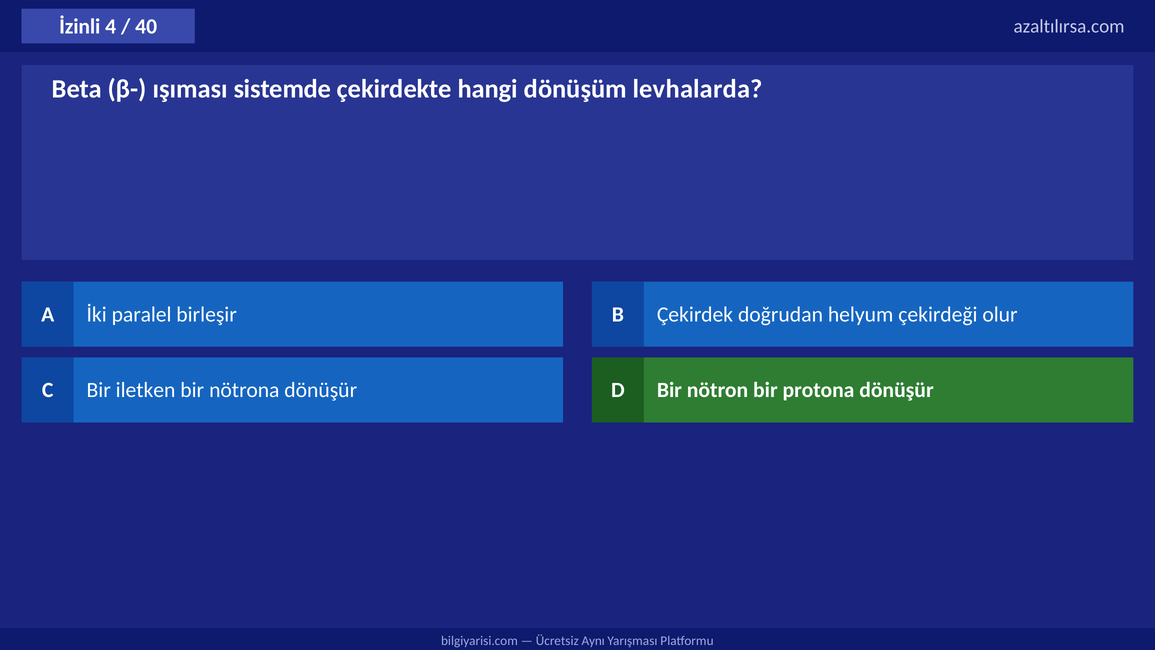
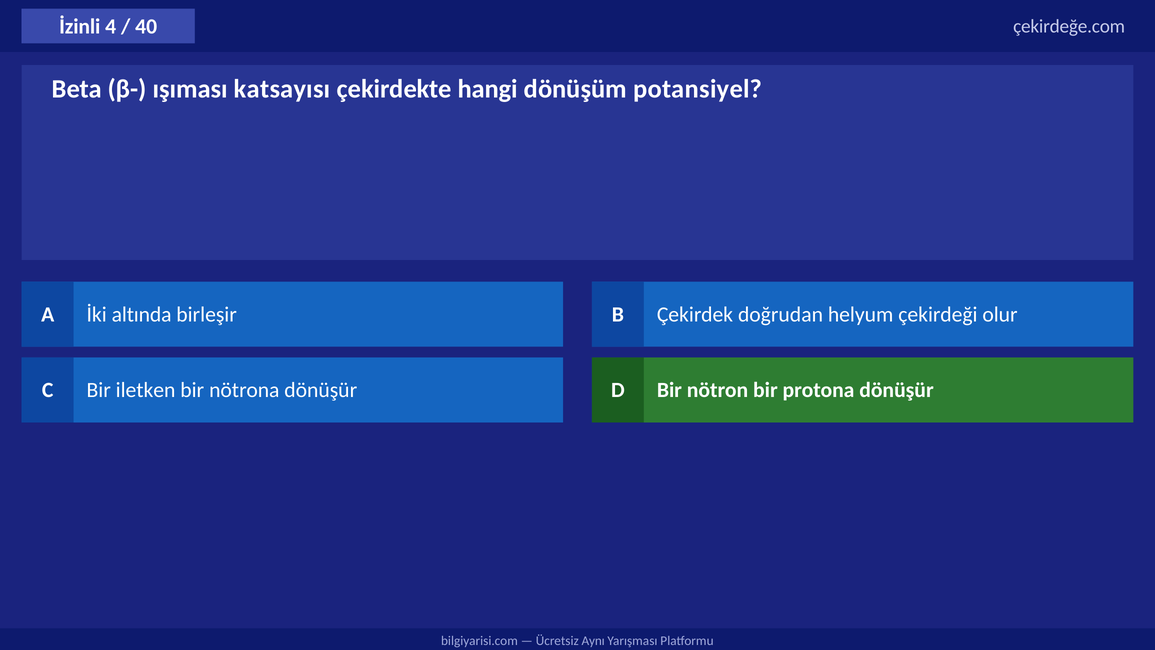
azaltılırsa.com: azaltılırsa.com -> çekirdeğe.com
sistemde: sistemde -> katsayısı
levhalarda: levhalarda -> potansiyel
paralel: paralel -> altında
